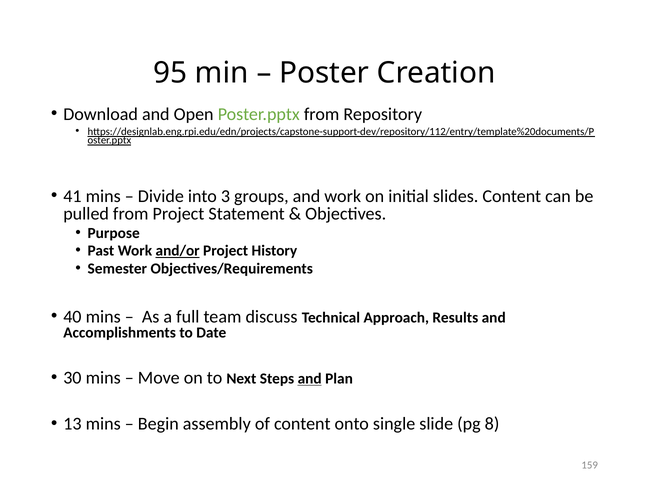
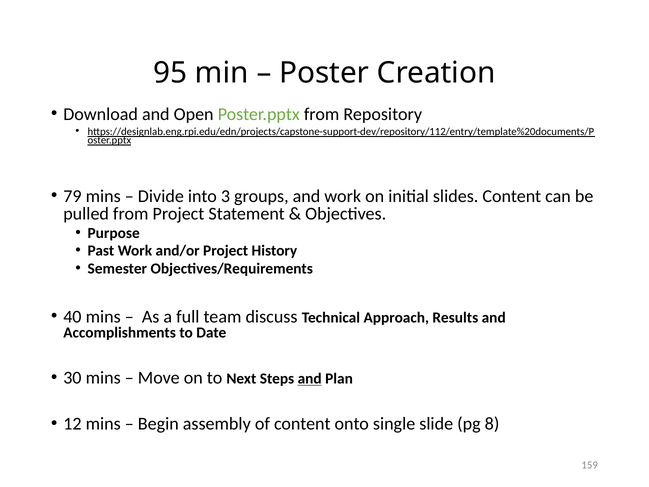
41: 41 -> 79
and/or underline: present -> none
13: 13 -> 12
